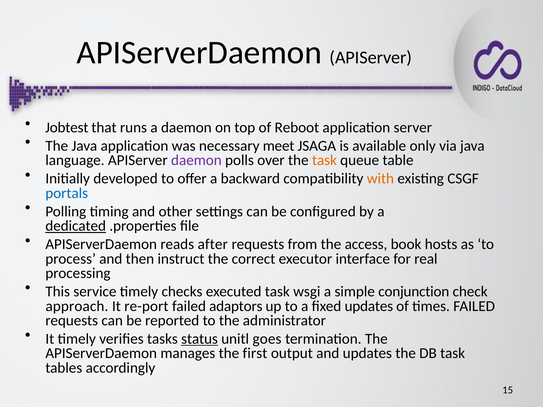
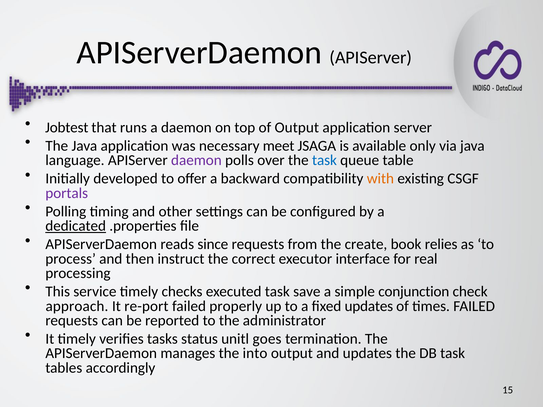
of Reboot: Reboot -> Output
task at (324, 160) colour: orange -> blue
portals colour: blue -> purple
after: after -> since
access: access -> create
hosts: hosts -> relies
wsgi: wsgi -> save
adaptors: adaptors -> properly
status underline: present -> none
first: first -> into
